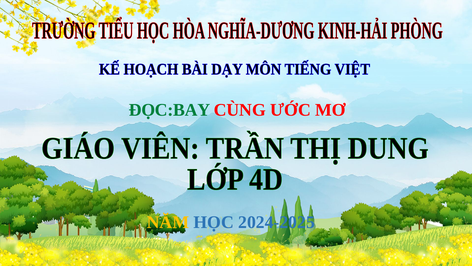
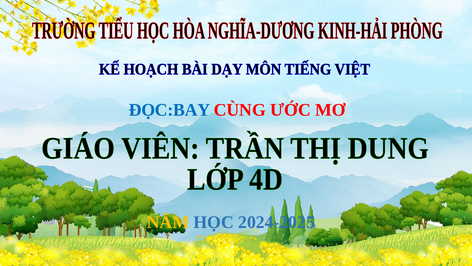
ĐỌC:BAY colour: green -> blue
